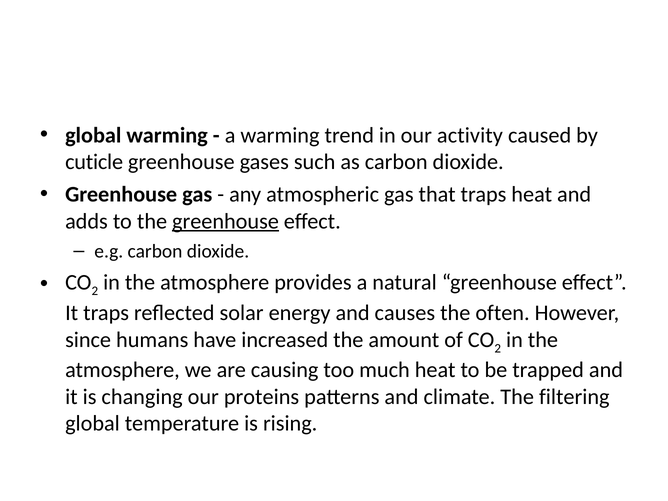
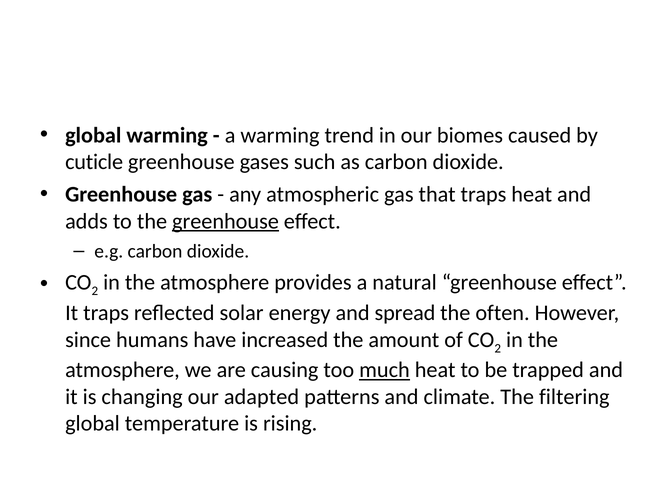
activity: activity -> biomes
causes: causes -> spread
much underline: none -> present
proteins: proteins -> adapted
